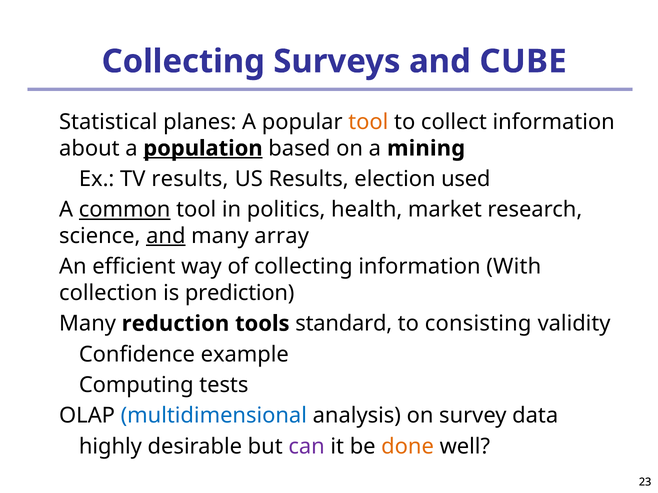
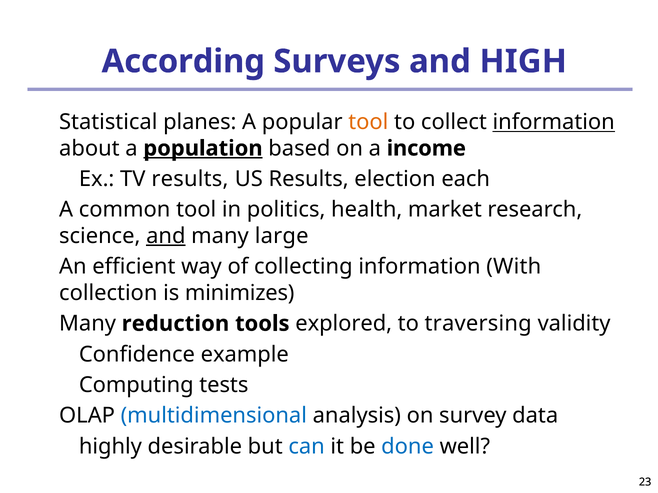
Collecting at (183, 61): Collecting -> According
CUBE: CUBE -> HIGH
information at (554, 122) underline: none -> present
mining: mining -> income
used: used -> each
common underline: present -> none
array: array -> large
prediction: prediction -> minimizes
standard: standard -> explored
consisting: consisting -> traversing
can colour: purple -> blue
done colour: orange -> blue
